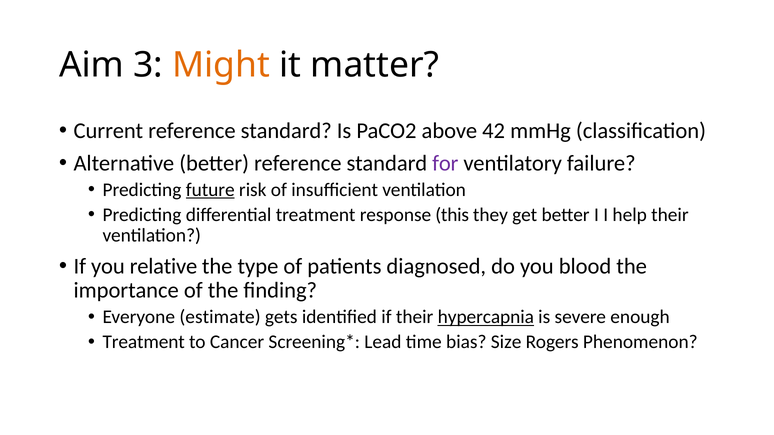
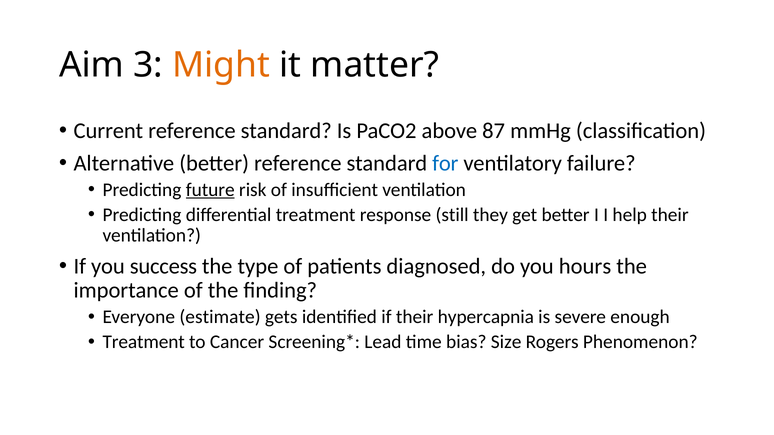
42: 42 -> 87
for colour: purple -> blue
this: this -> still
relative: relative -> success
blood: blood -> hours
hypercapnia underline: present -> none
